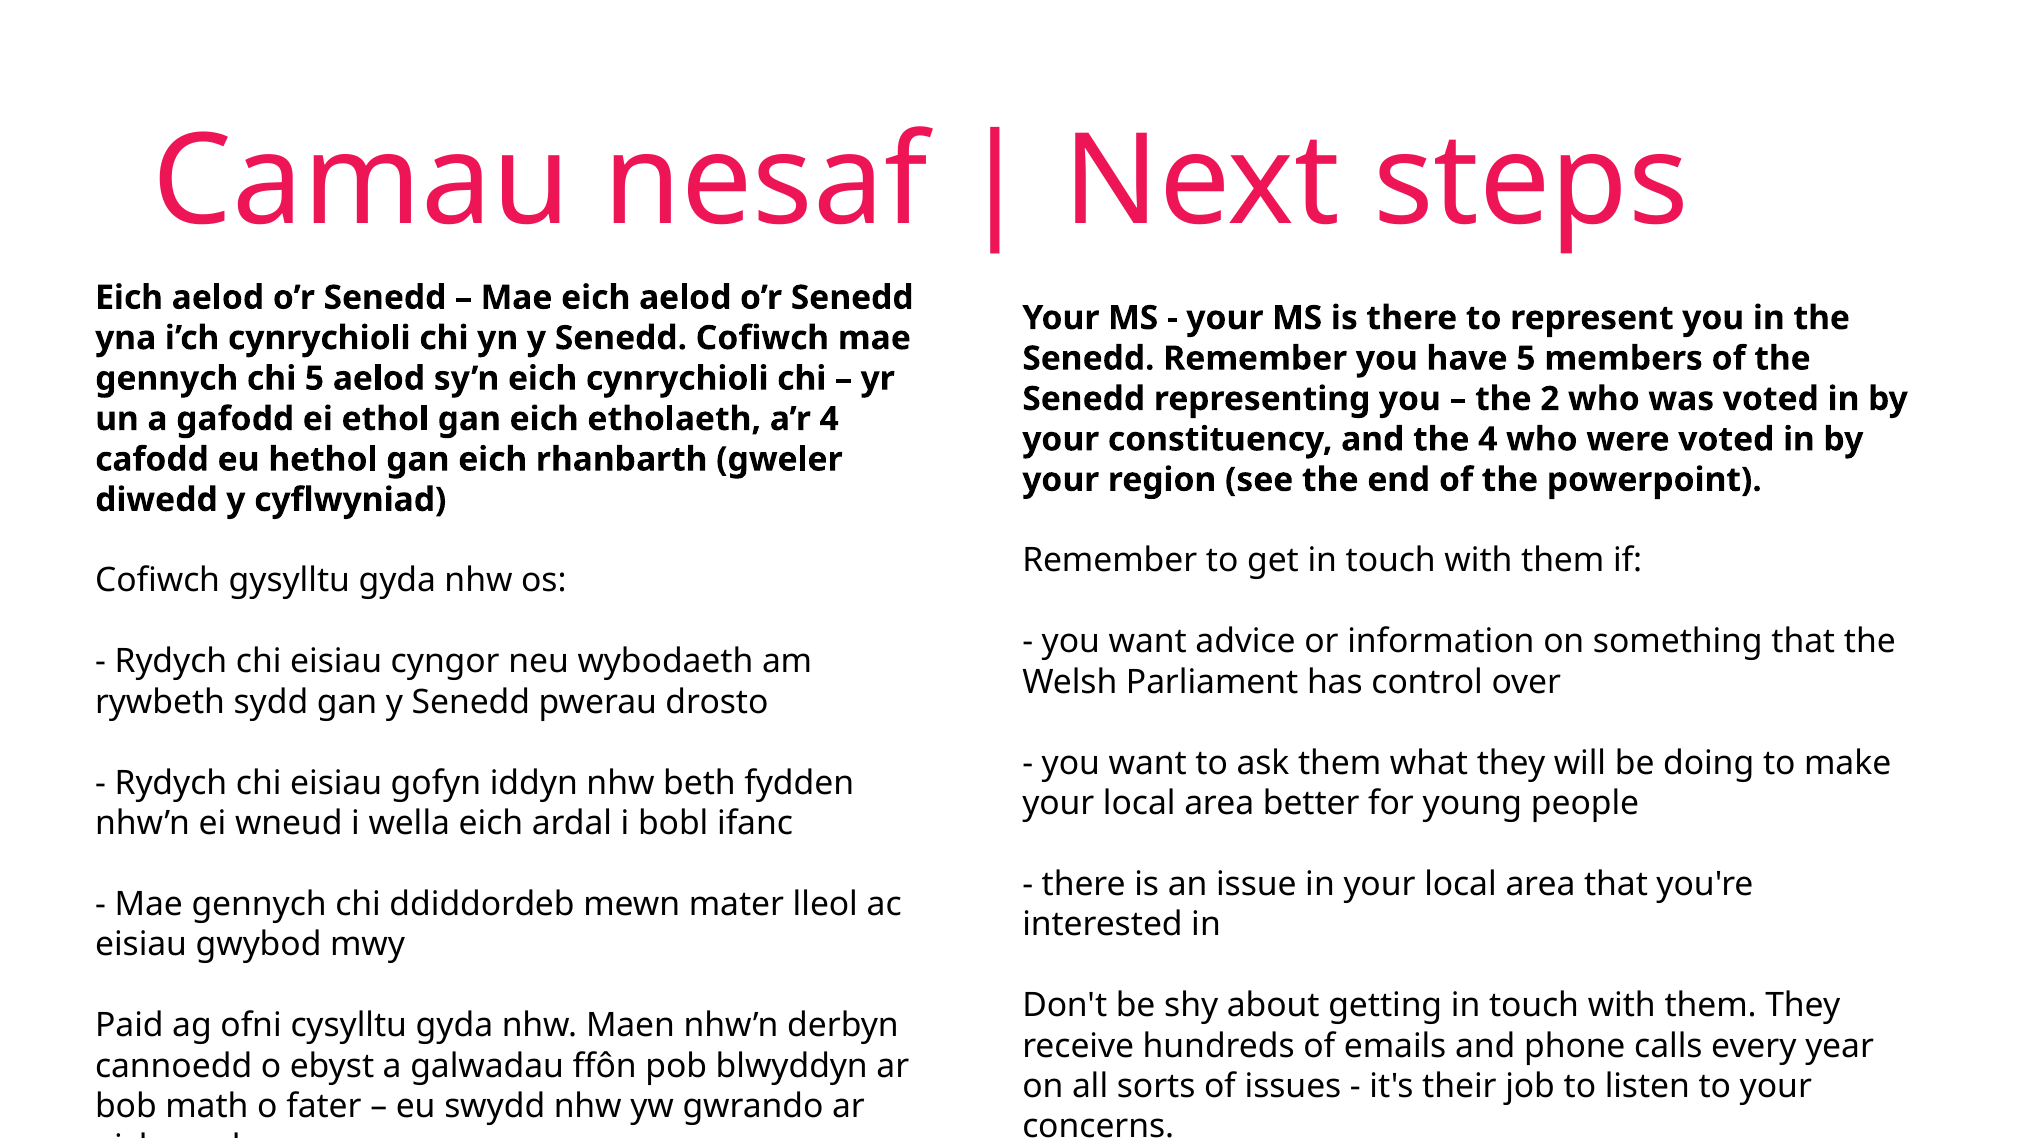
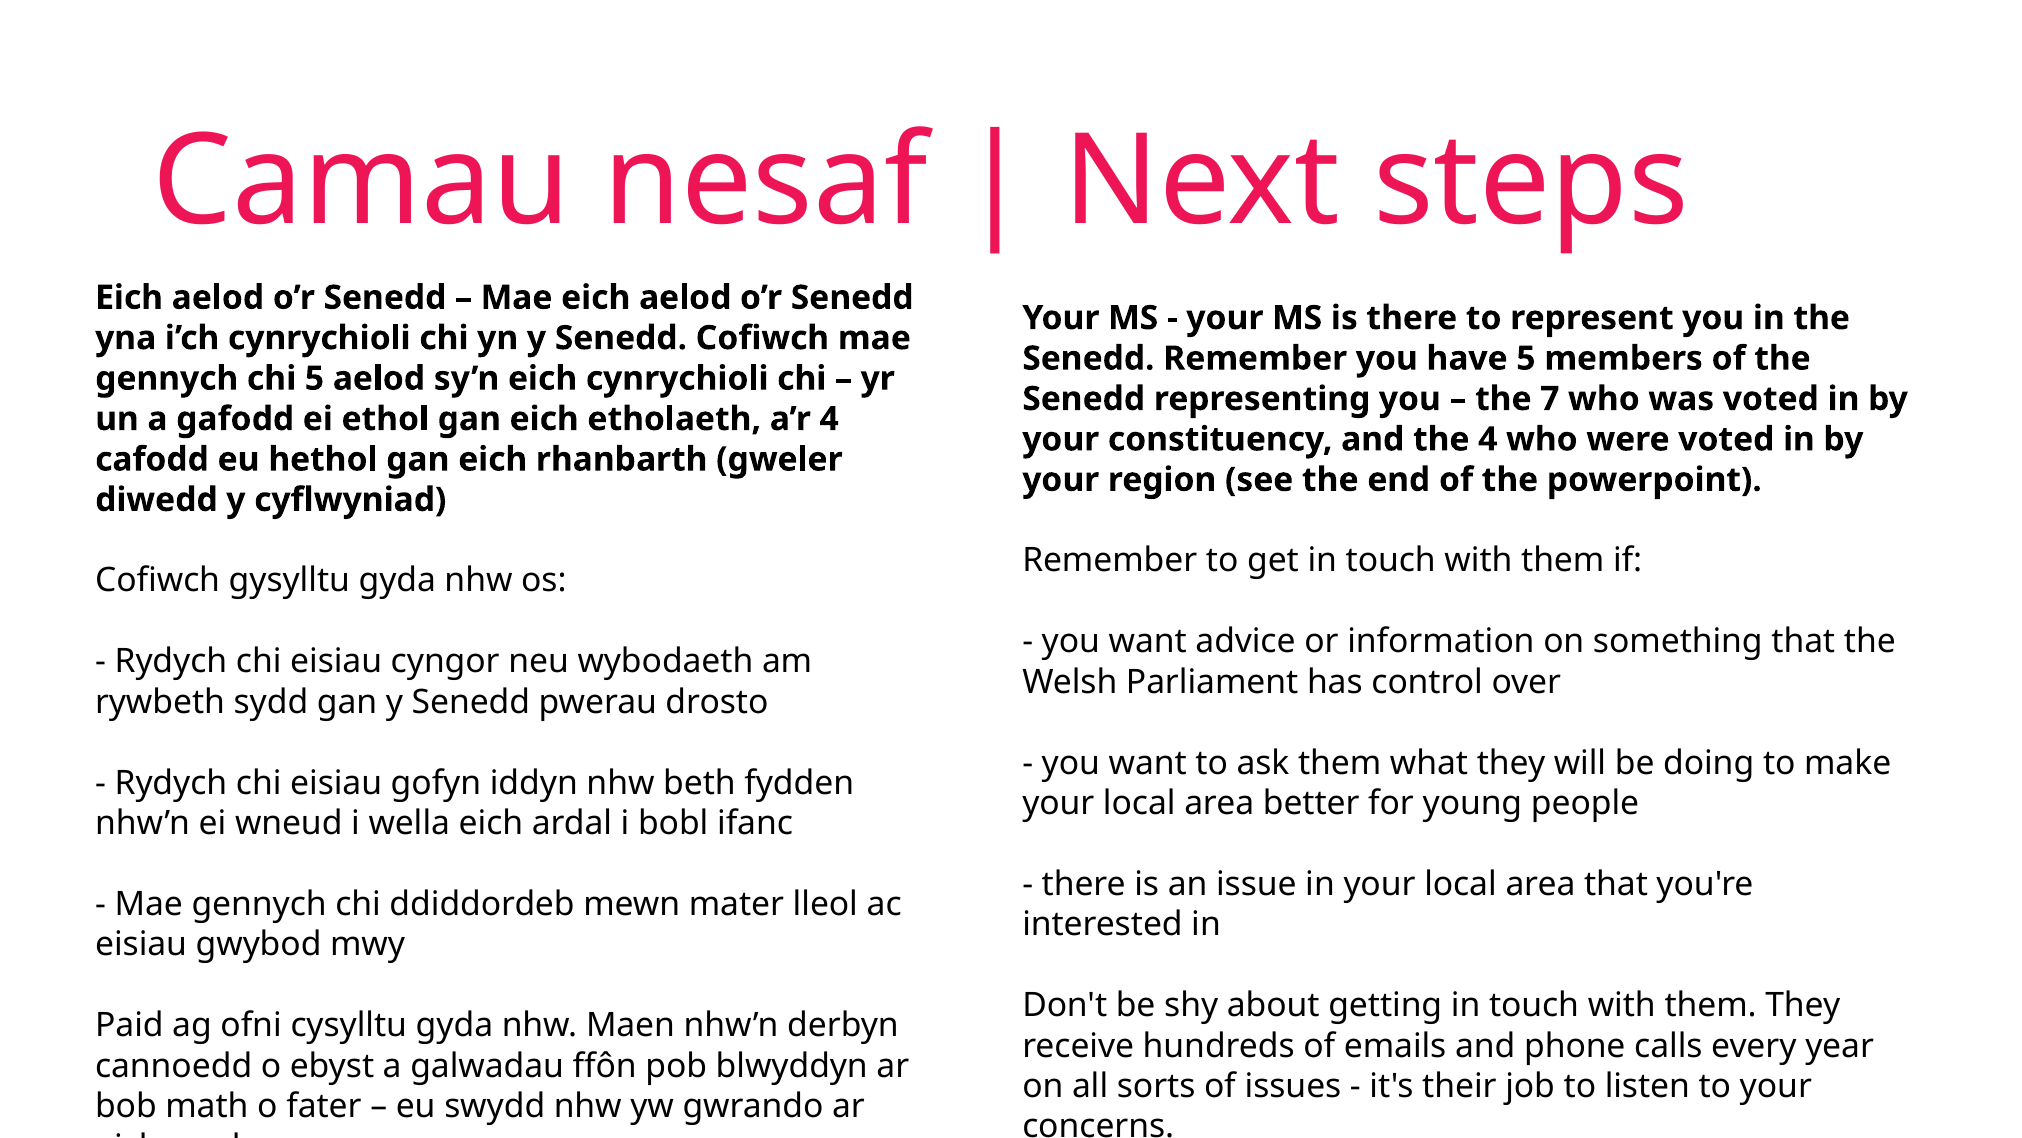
2: 2 -> 7
